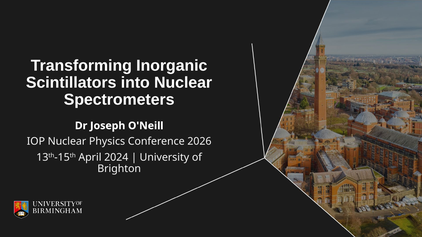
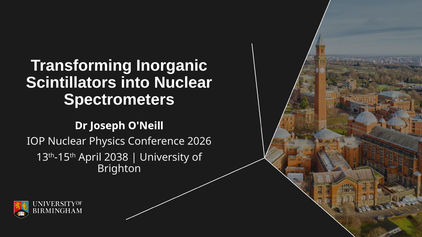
2024: 2024 -> 2038
